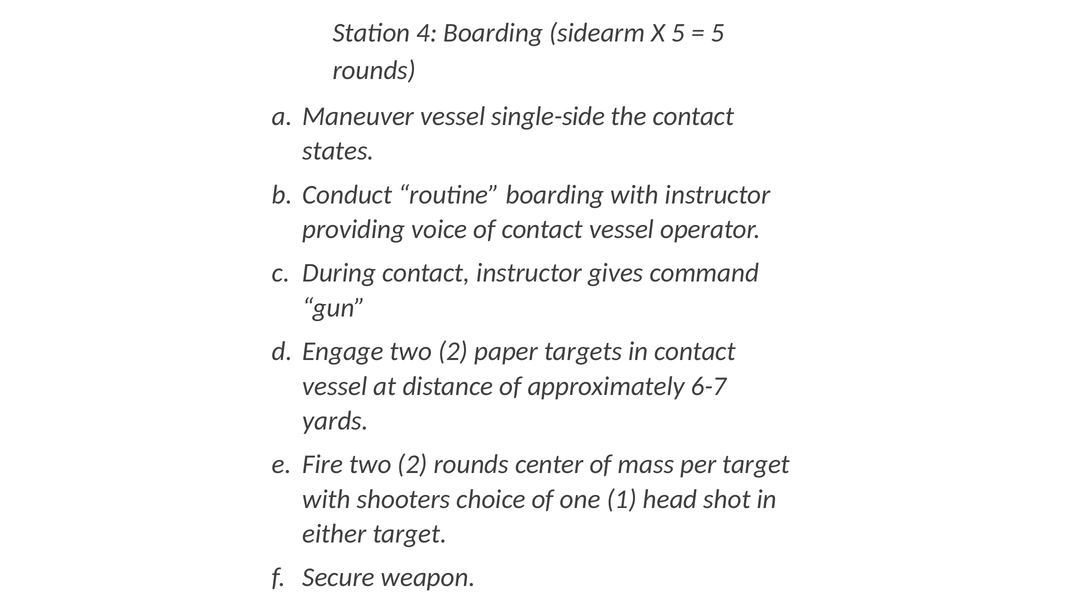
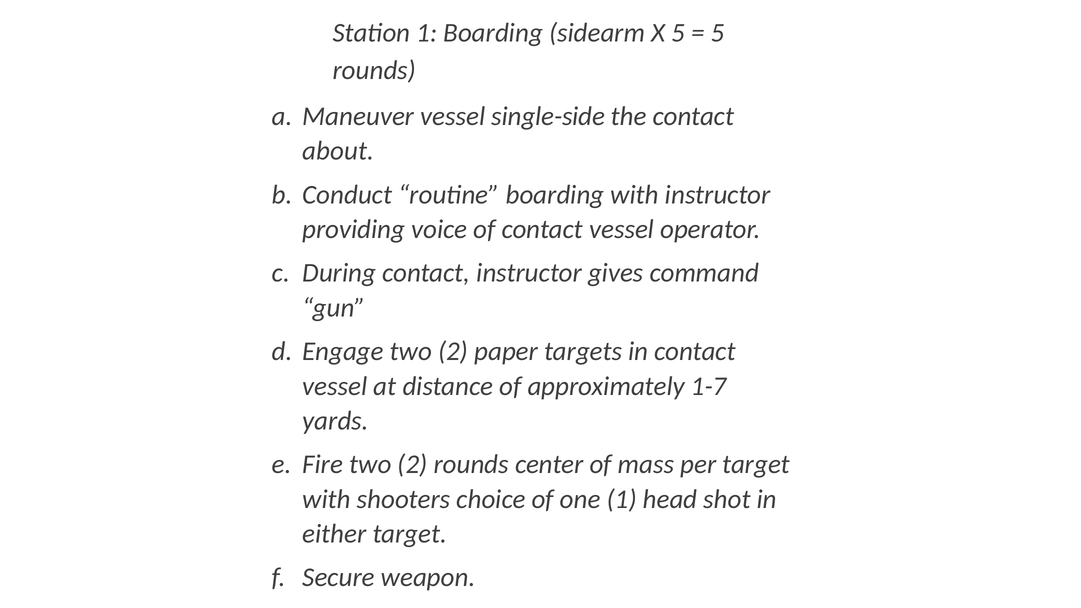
Station 4: 4 -> 1
states: states -> about
6-7: 6-7 -> 1-7
